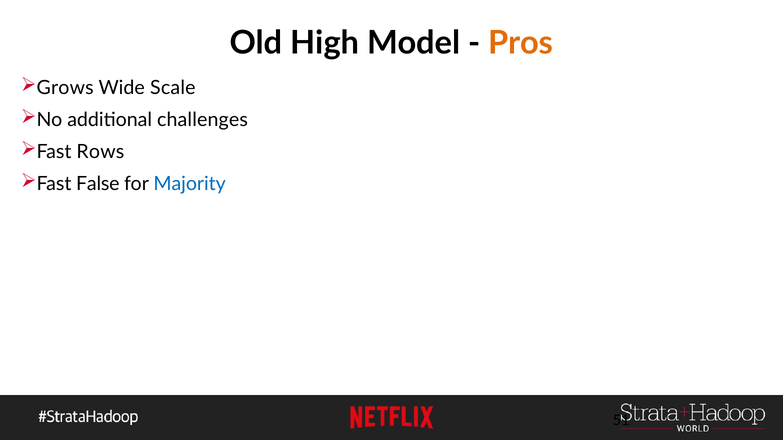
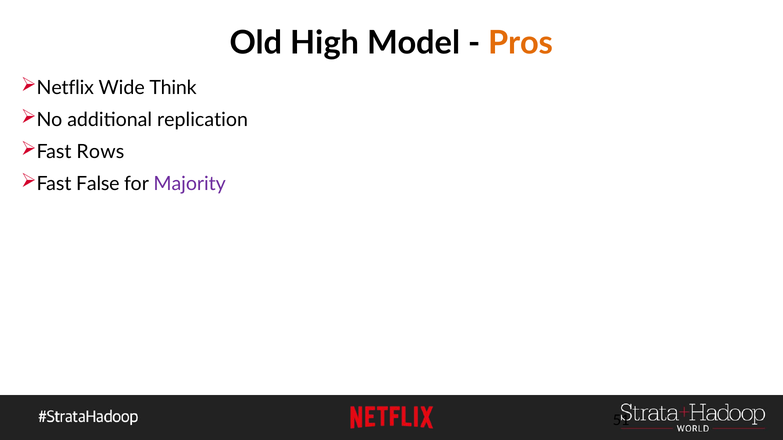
Grows: Grows -> Netflix
Scale: Scale -> Think
challenges: challenges -> replication
Majority colour: blue -> purple
